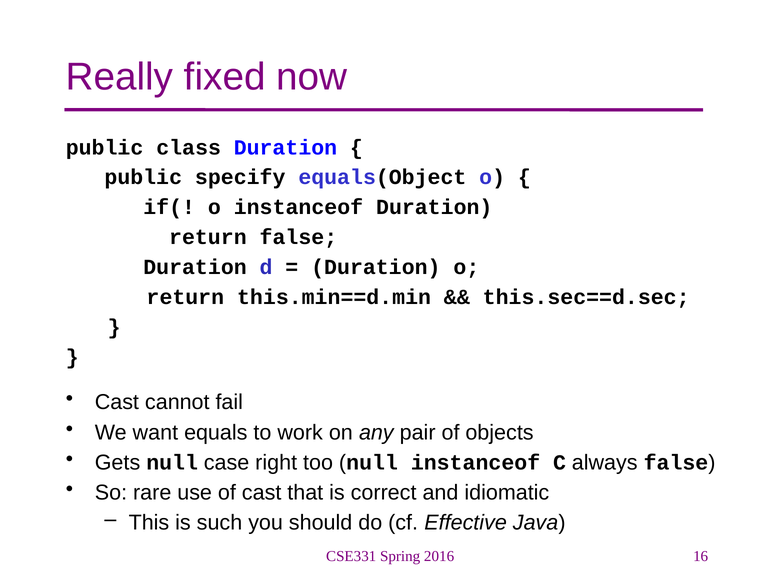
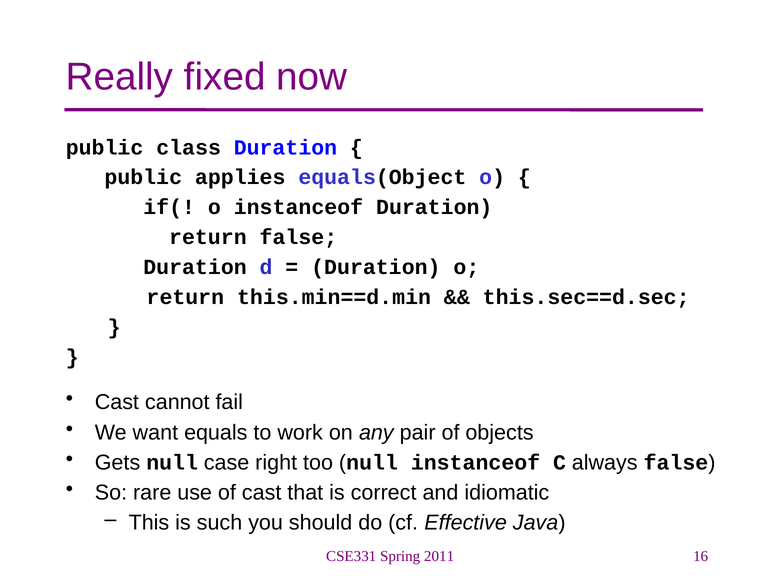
specify: specify -> applies
2016: 2016 -> 2011
